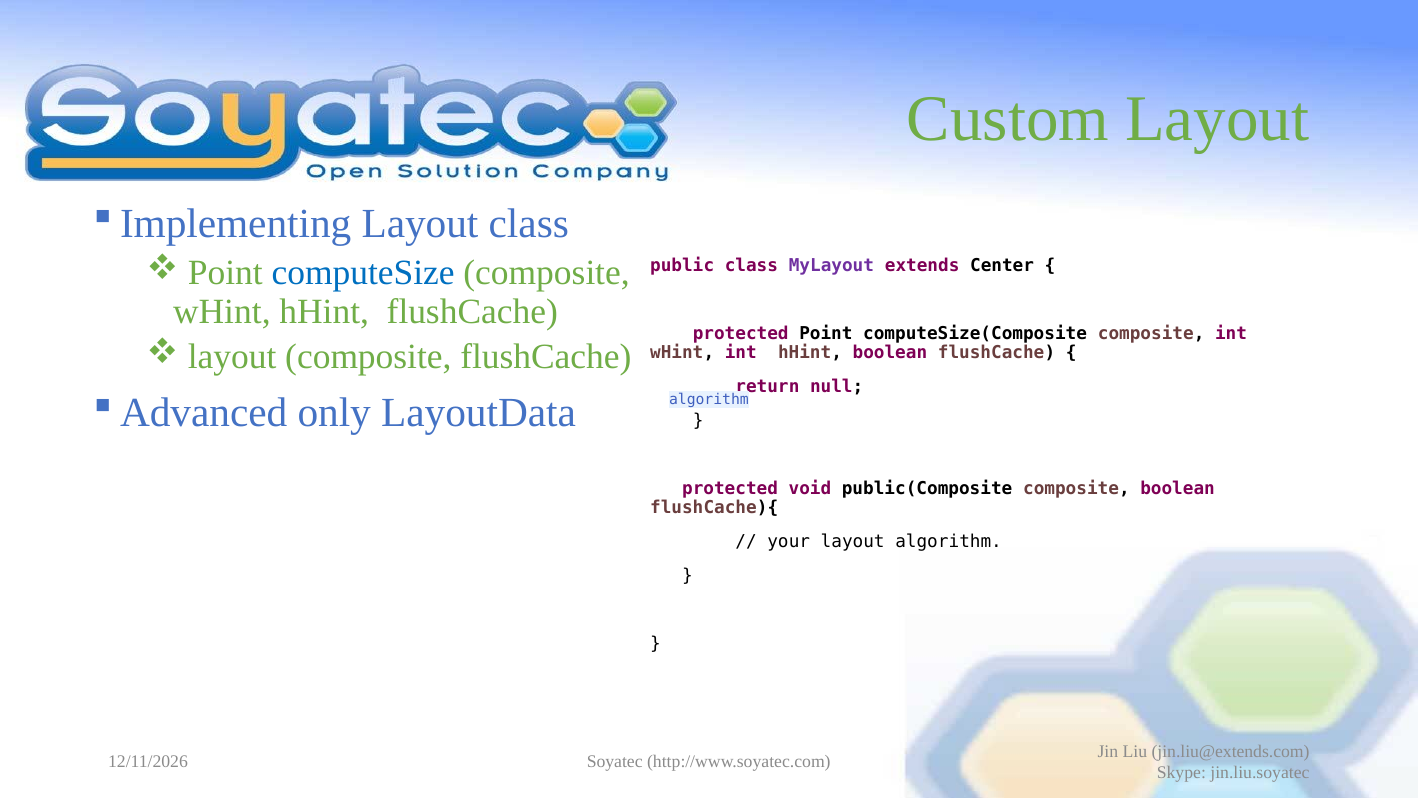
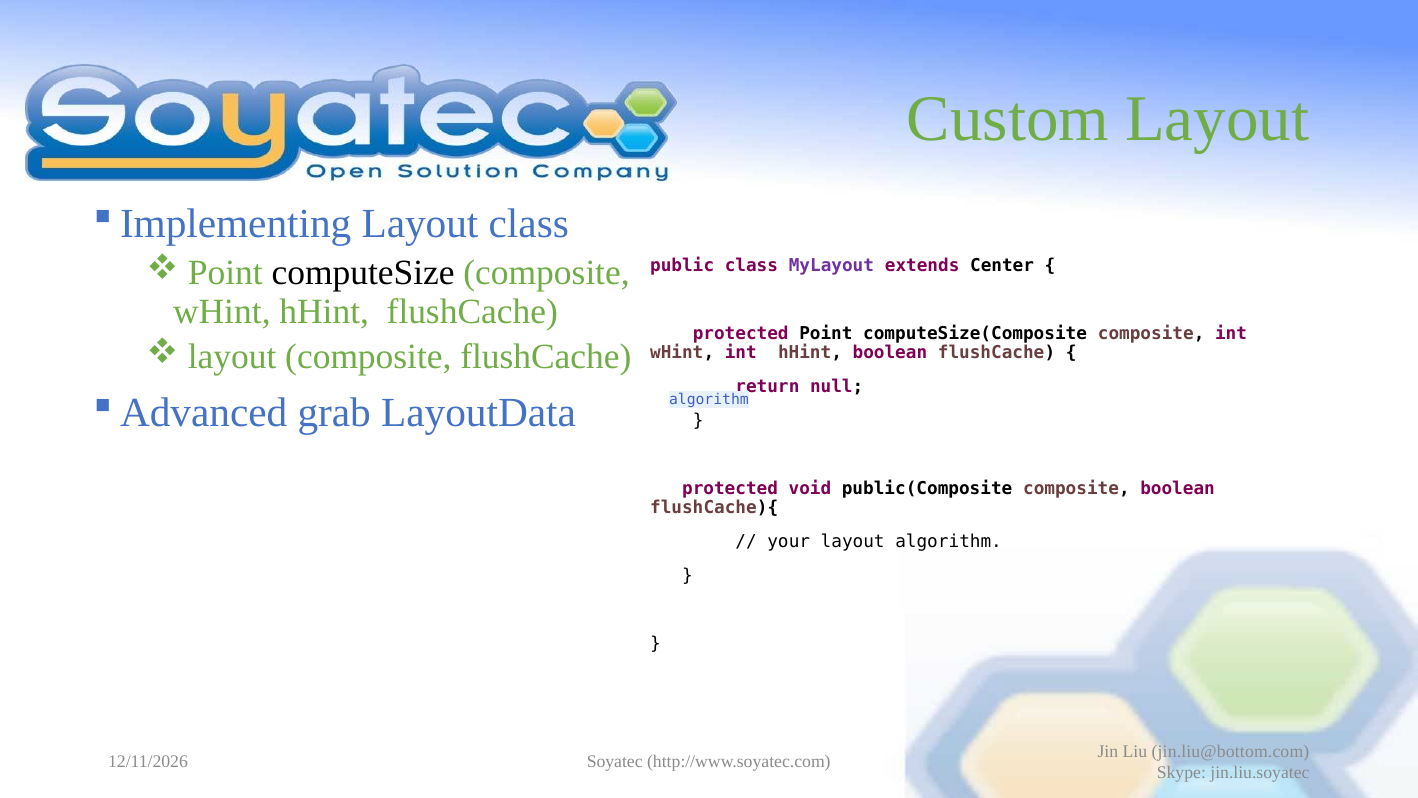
computeSize colour: blue -> black
only: only -> grab
jin.liu@extends.com: jin.liu@extends.com -> jin.liu@bottom.com
